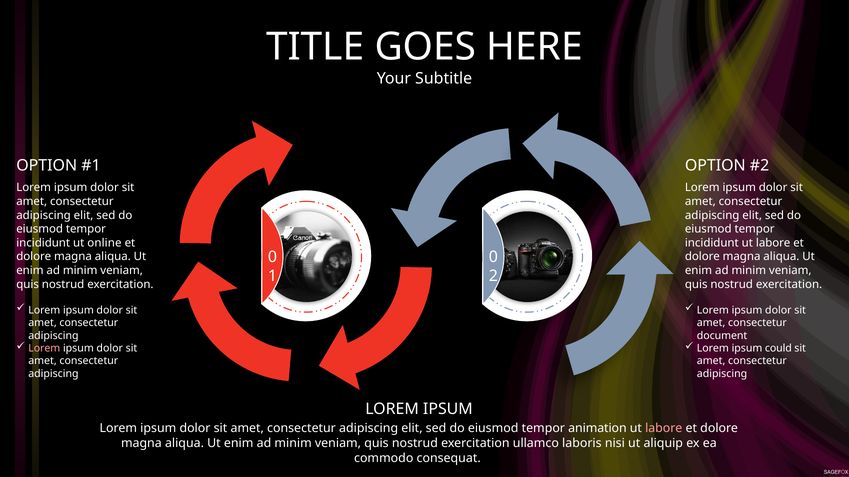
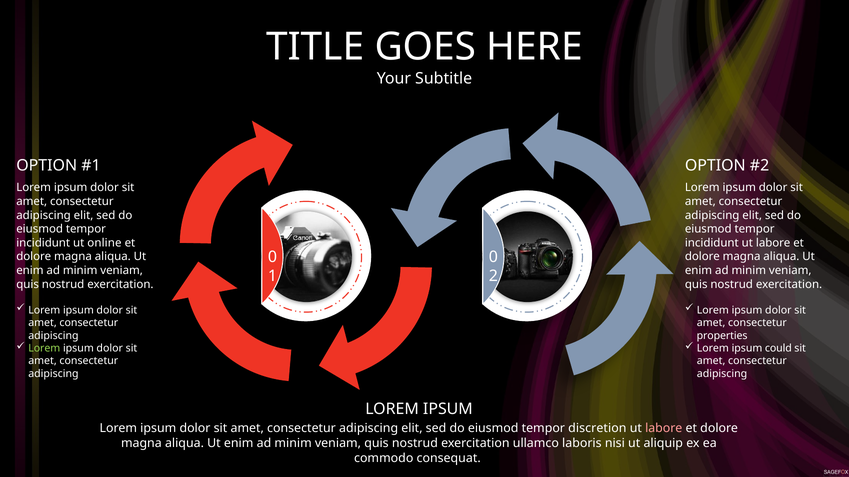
document: document -> properties
Lorem at (44, 349) colour: pink -> light green
animation: animation -> discretion
